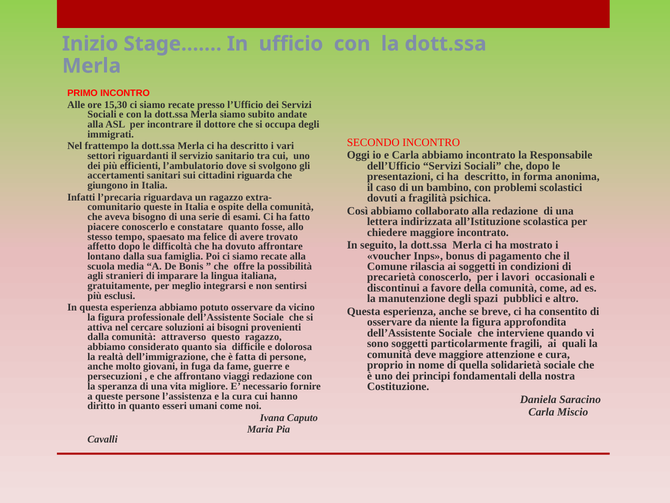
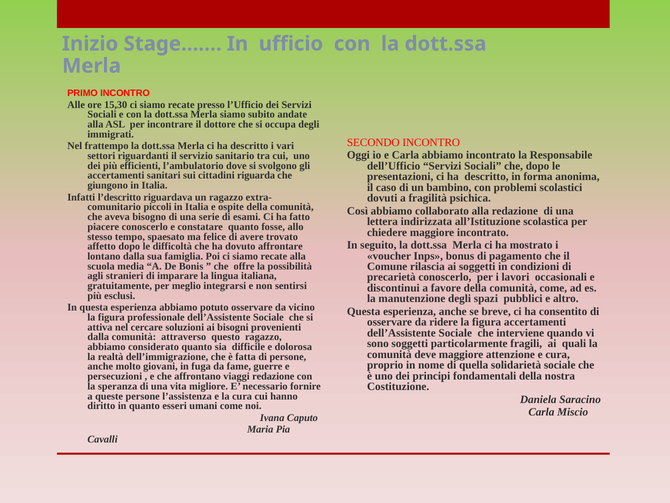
l’precaria: l’precaria -> l’descritto
queste at (157, 207): queste -> piccoli
niente: niente -> ridere
figura approfondita: approfondita -> accertamenti
